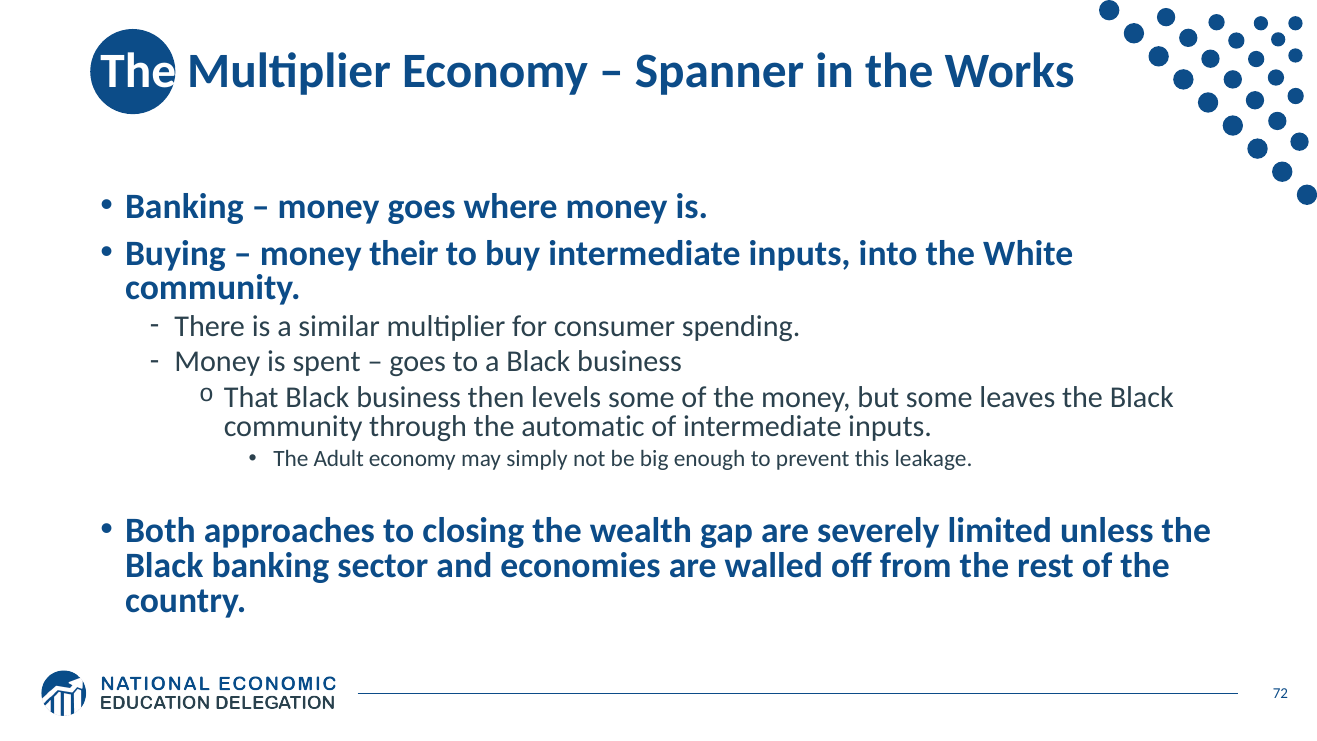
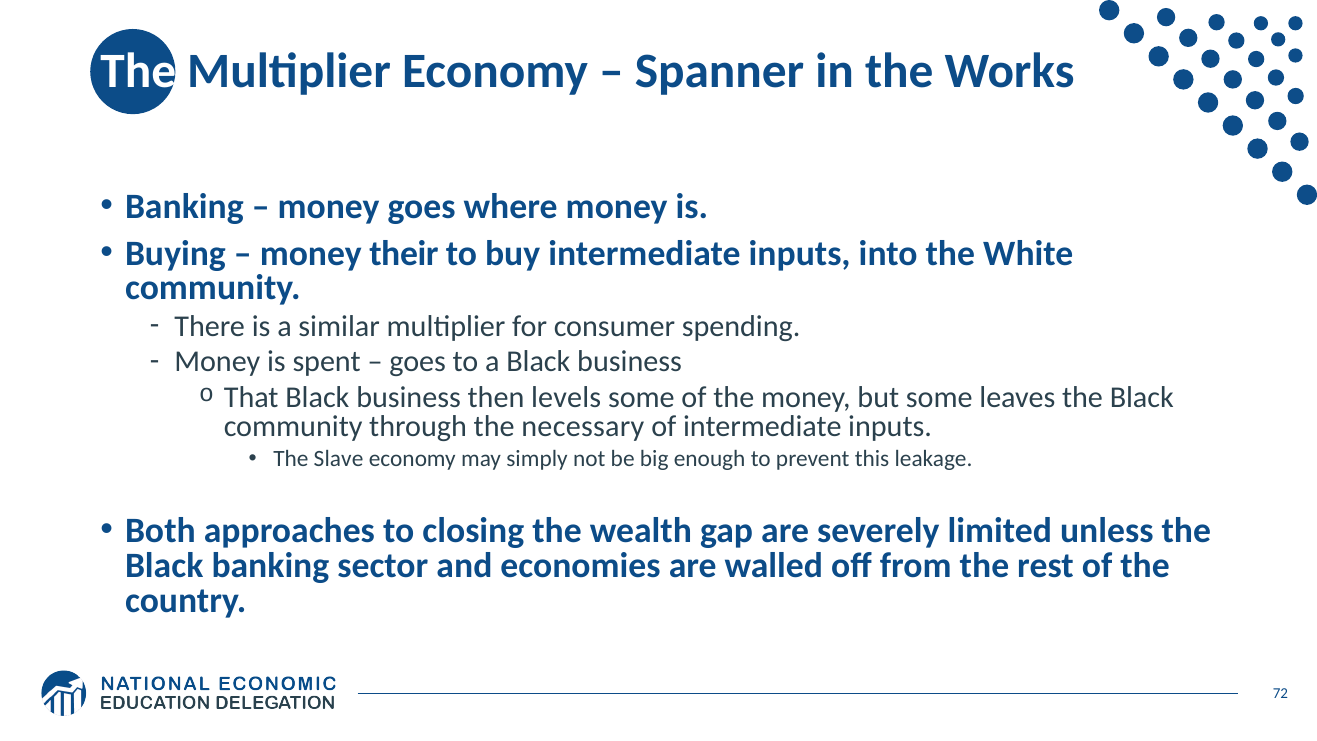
automatic: automatic -> necessary
Adult: Adult -> Slave
